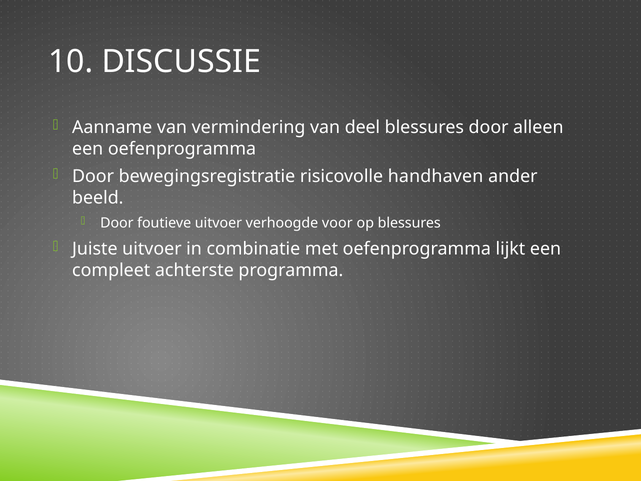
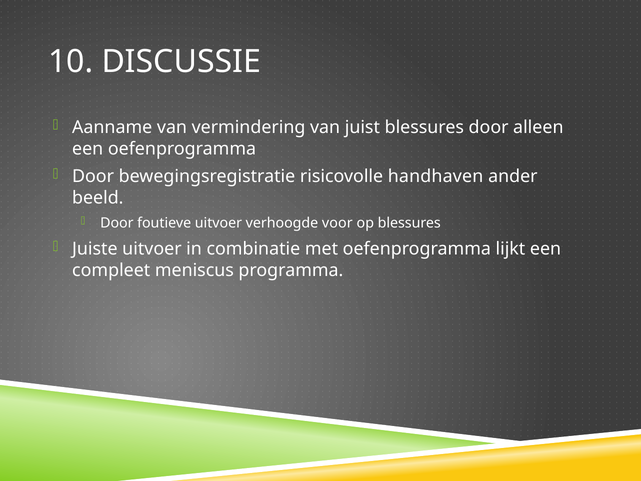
deel: deel -> juist
achterste: achterste -> meniscus
